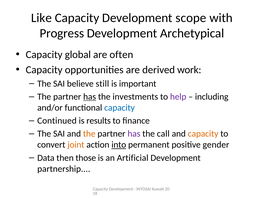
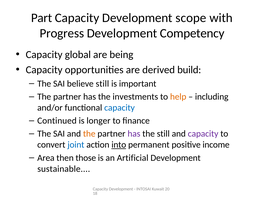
Like: Like -> Part
Archetypical: Archetypical -> Competency
often: often -> being
work: work -> build
has at (90, 97) underline: present -> none
help colour: purple -> orange
results: results -> longer
the call: call -> still
capacity at (203, 134) colour: orange -> purple
joint colour: orange -> blue
gender: gender -> income
Data: Data -> Area
partnership: partnership -> sustainable
